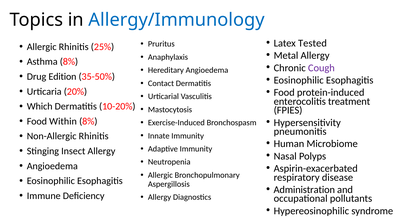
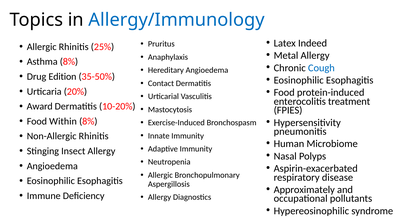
Tested: Tested -> Indeed
Cough colour: purple -> blue
Which: Which -> Award
Administration: Administration -> Approximately
